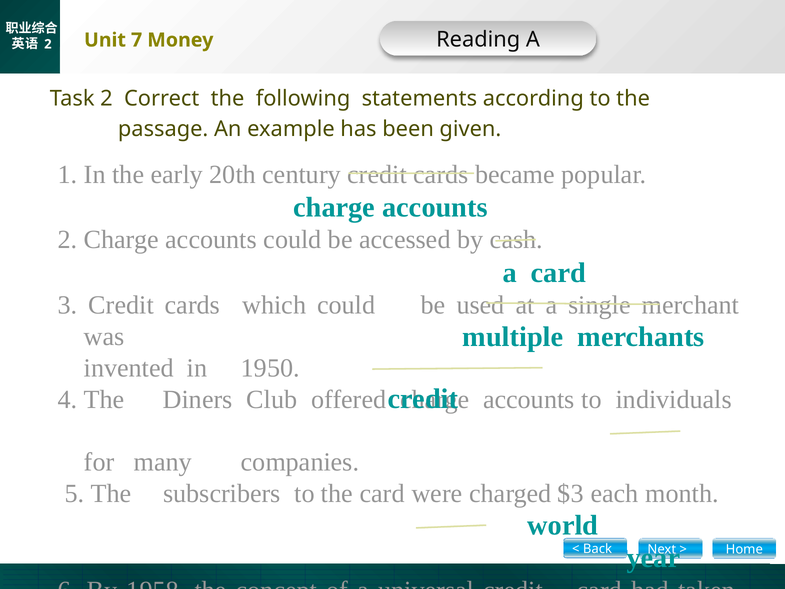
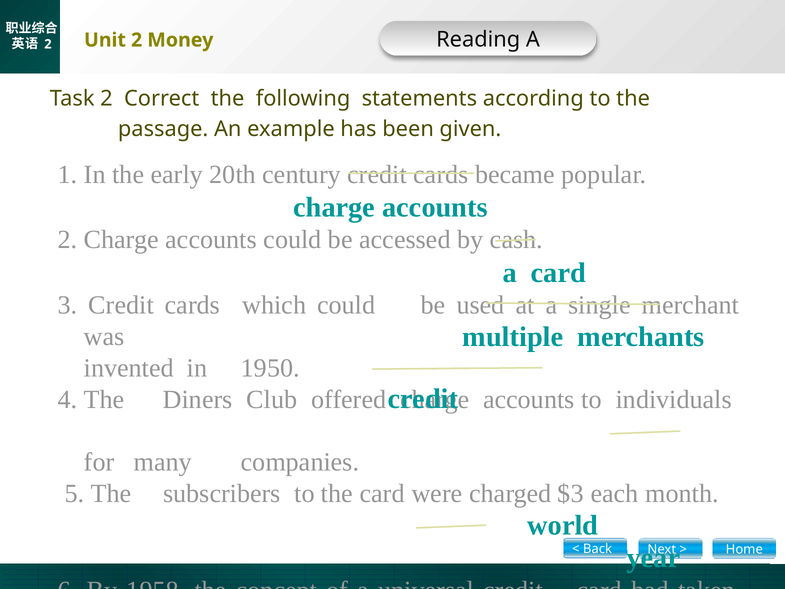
7 at (137, 40): 7 -> 2
